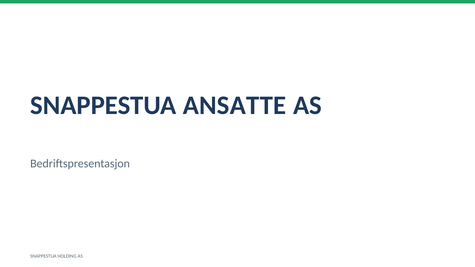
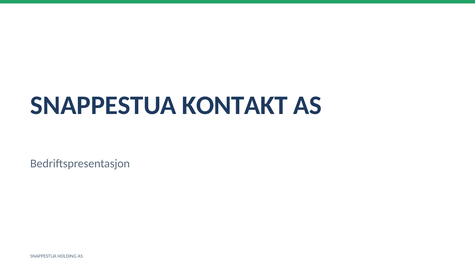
ANSATTE: ANSATTE -> KONTAKT
